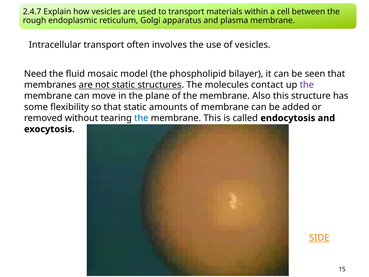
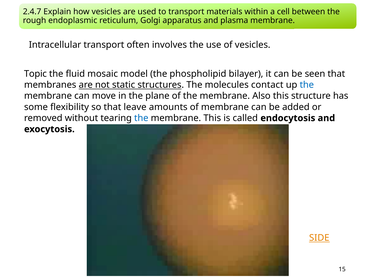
Need: Need -> Topic
the at (307, 85) colour: purple -> blue
that static: static -> leave
